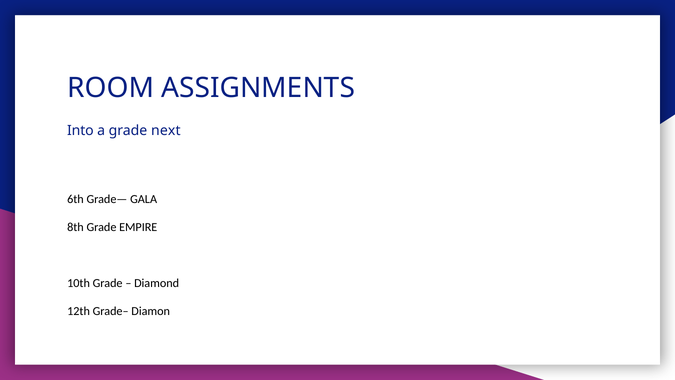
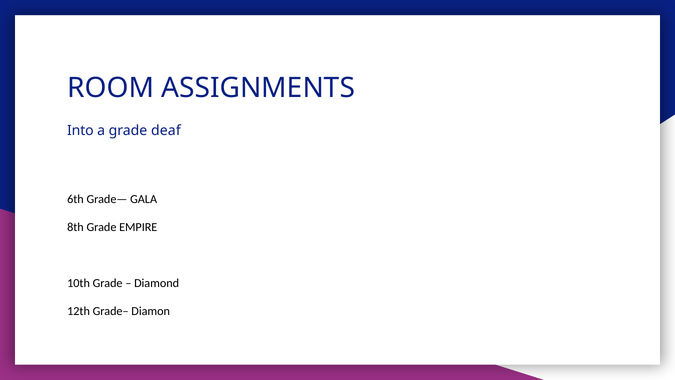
next: next -> deaf
